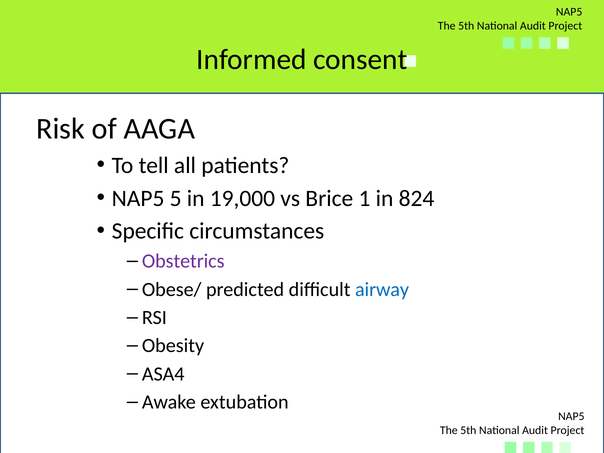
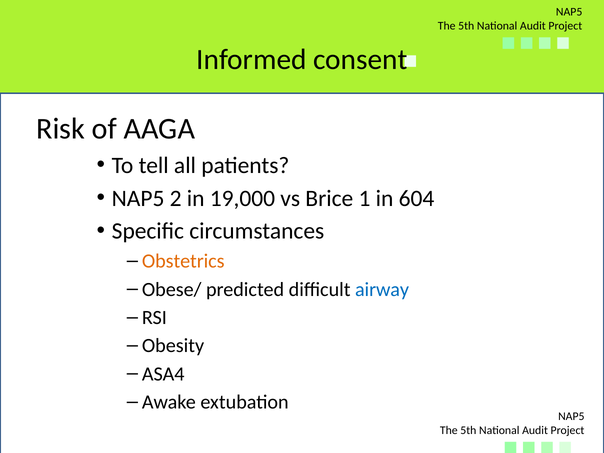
5: 5 -> 2
824: 824 -> 604
Obstetrics colour: purple -> orange
